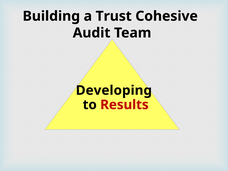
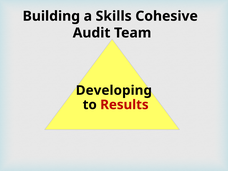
Trust: Trust -> Skills
